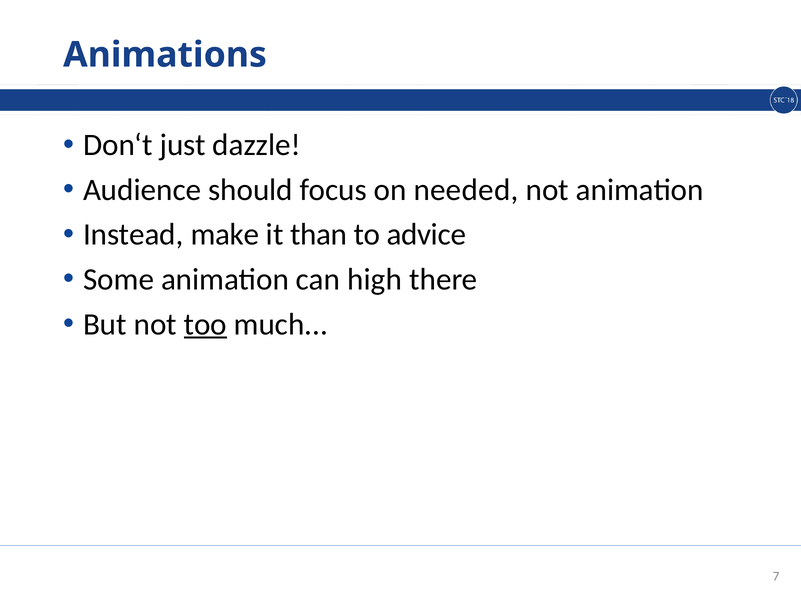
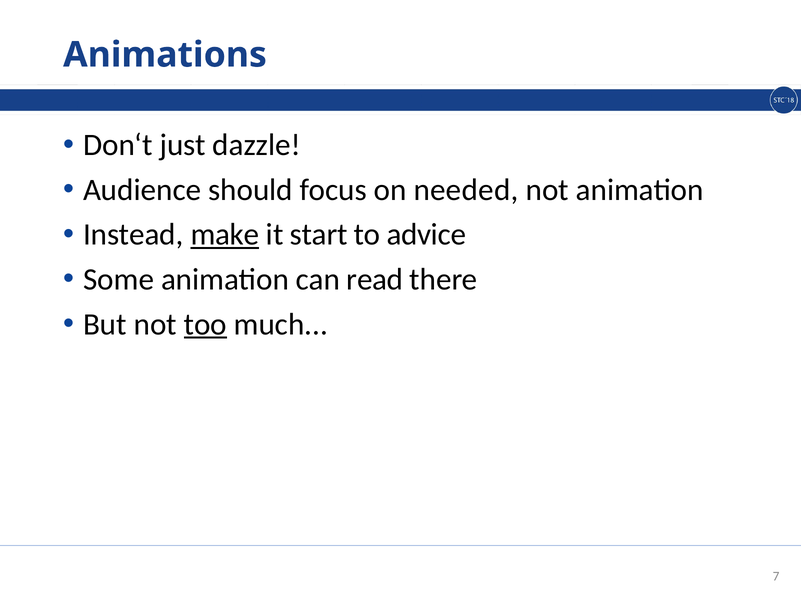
make underline: none -> present
than: than -> start
high: high -> read
